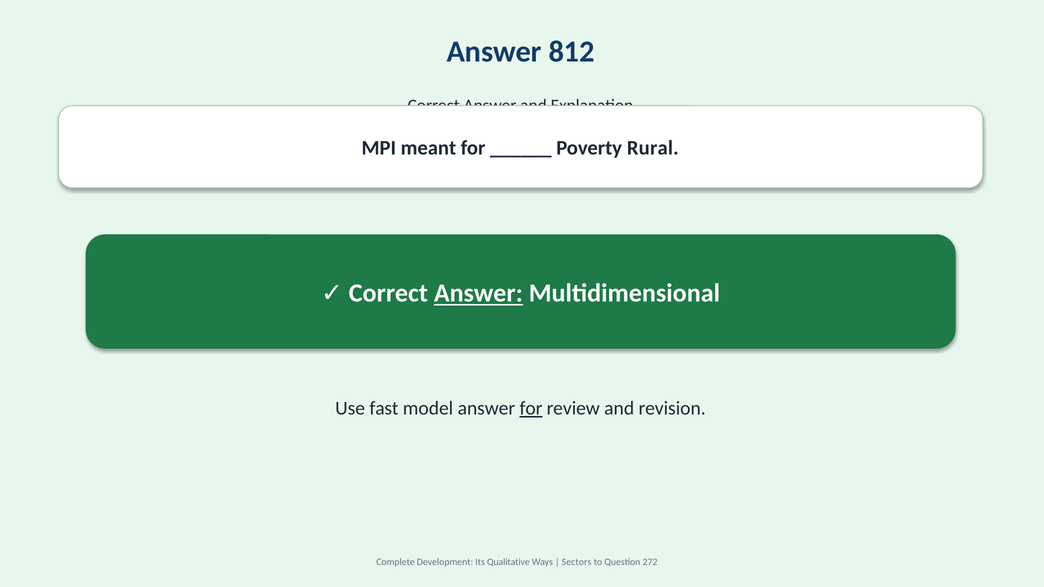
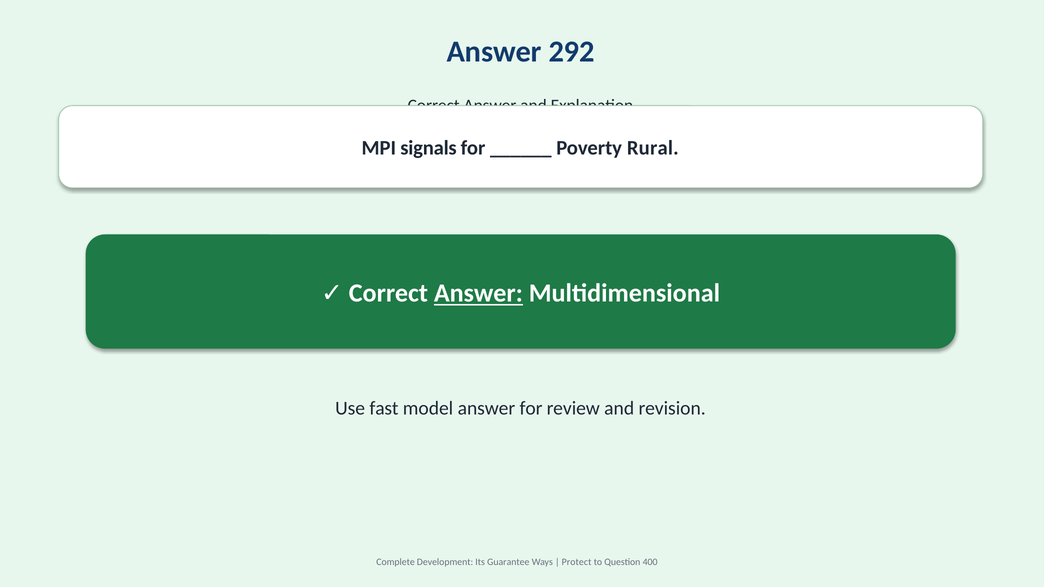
812: 812 -> 292
meant: meant -> signals
for at (531, 408) underline: present -> none
Qualitative: Qualitative -> Guarantee
Sectors: Sectors -> Protect
272: 272 -> 400
